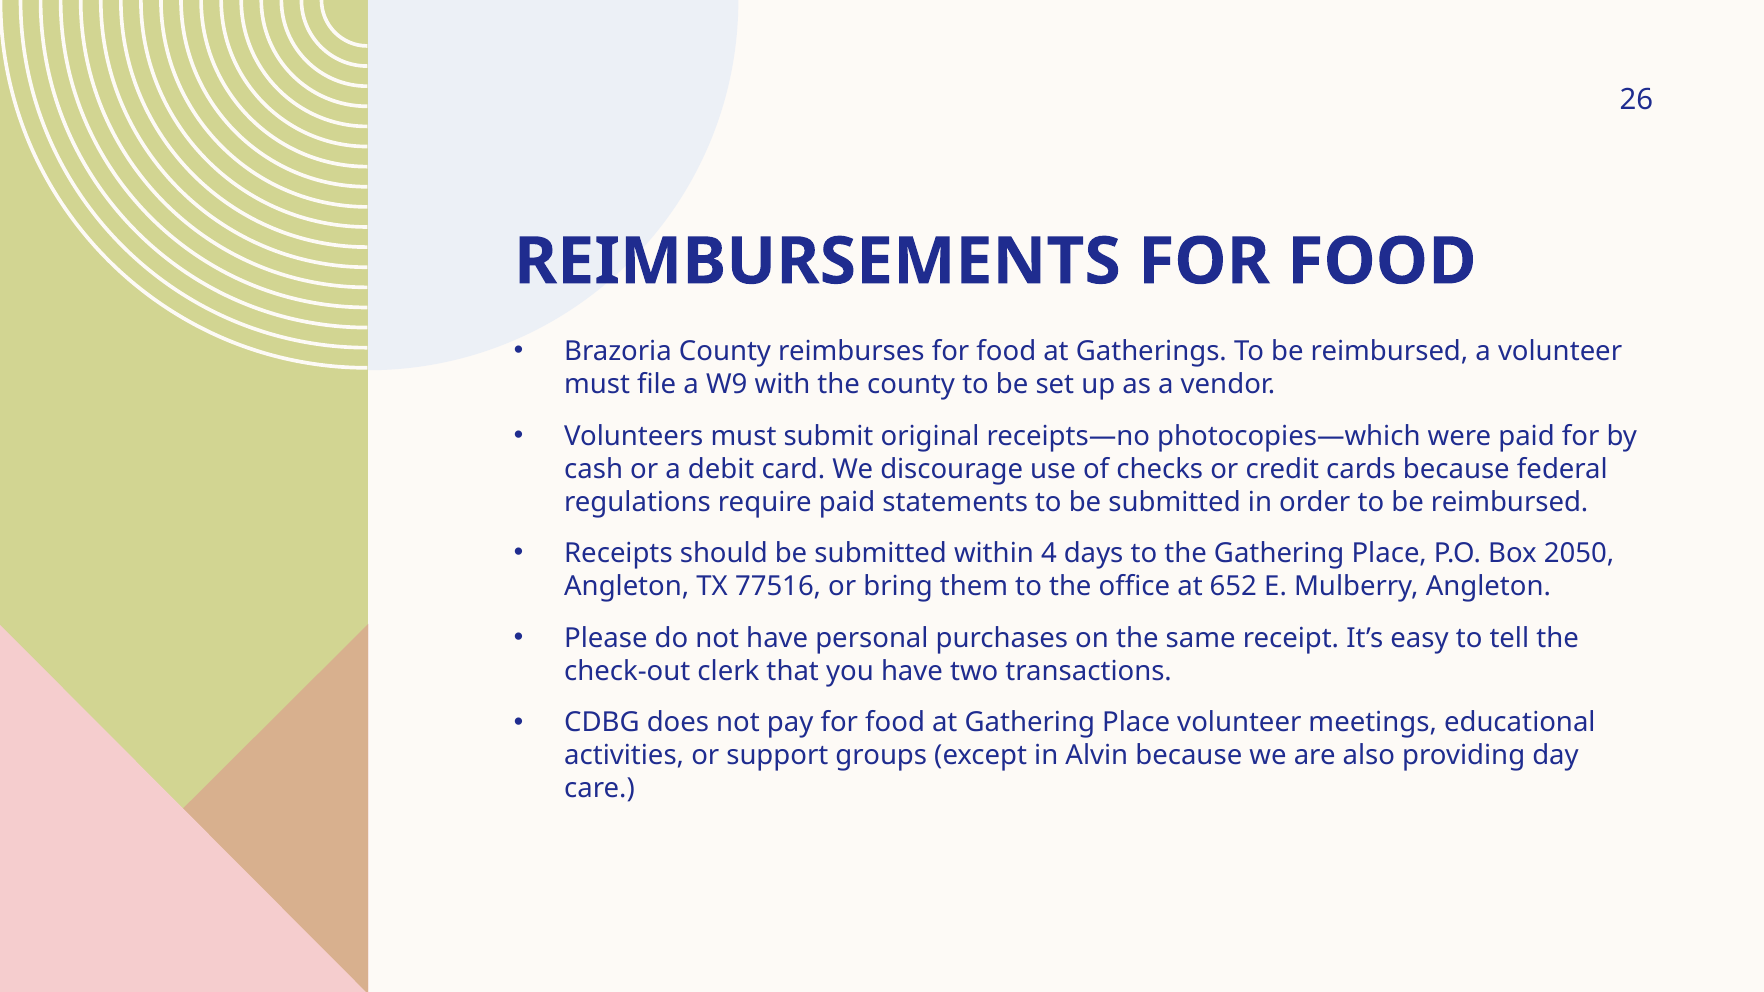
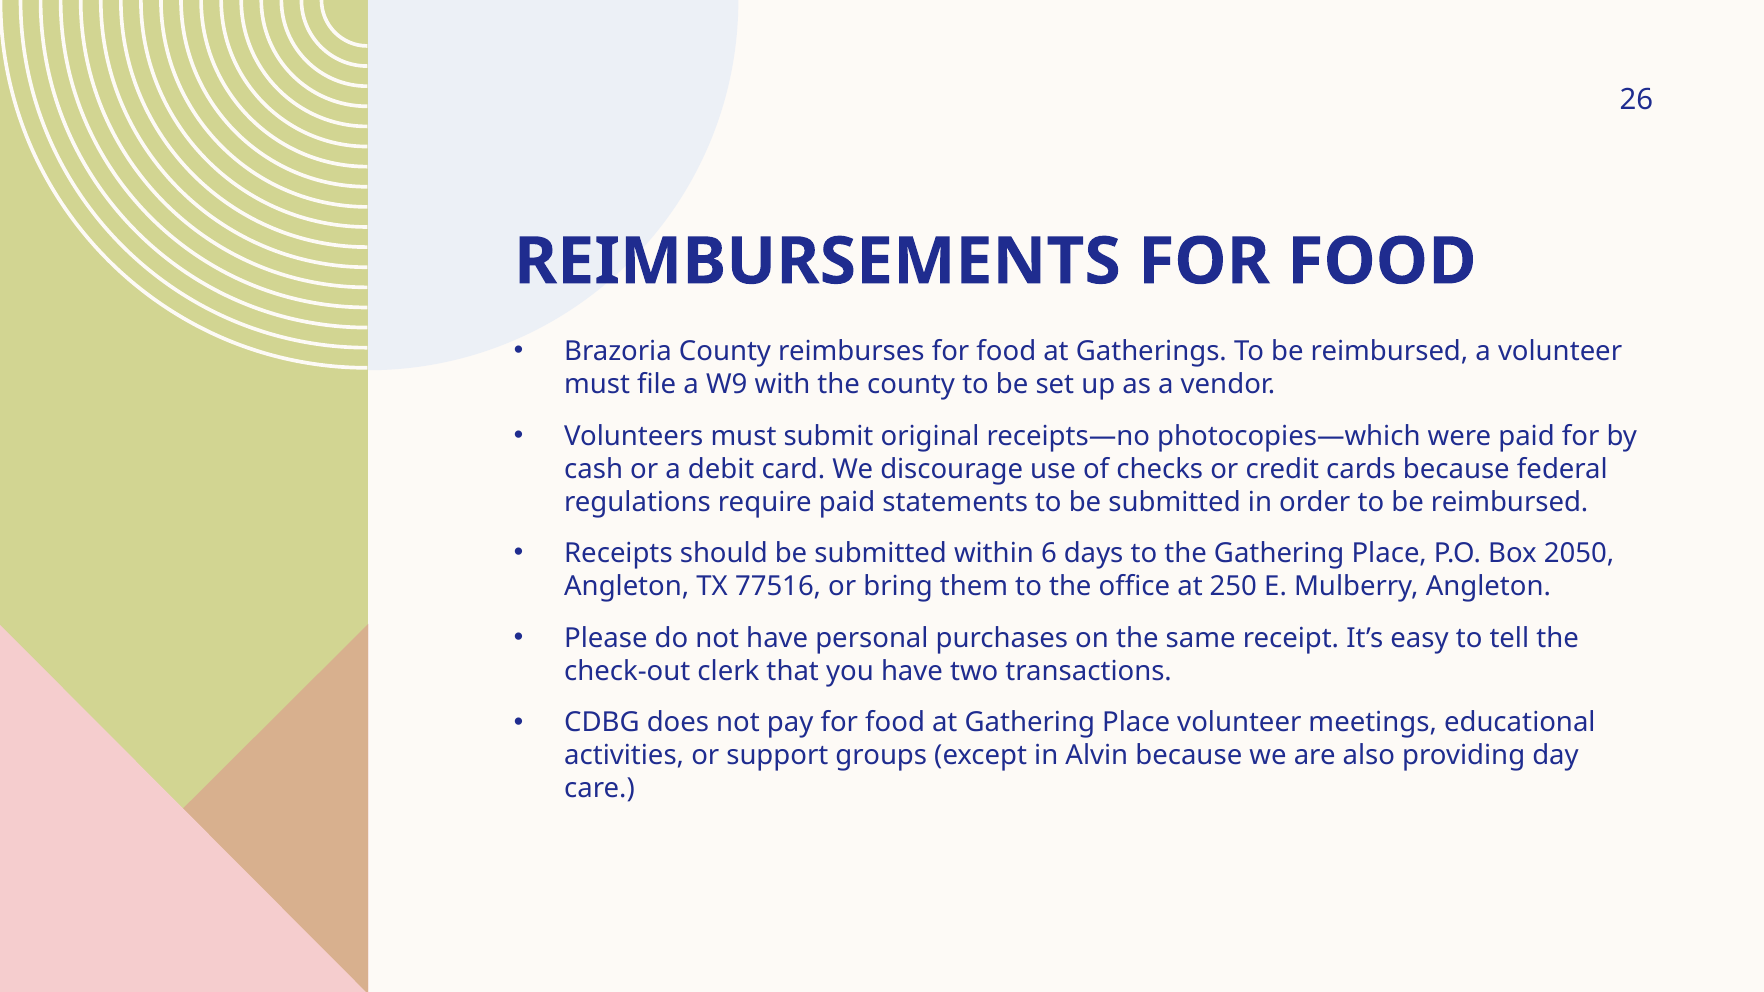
4: 4 -> 6
652: 652 -> 250
